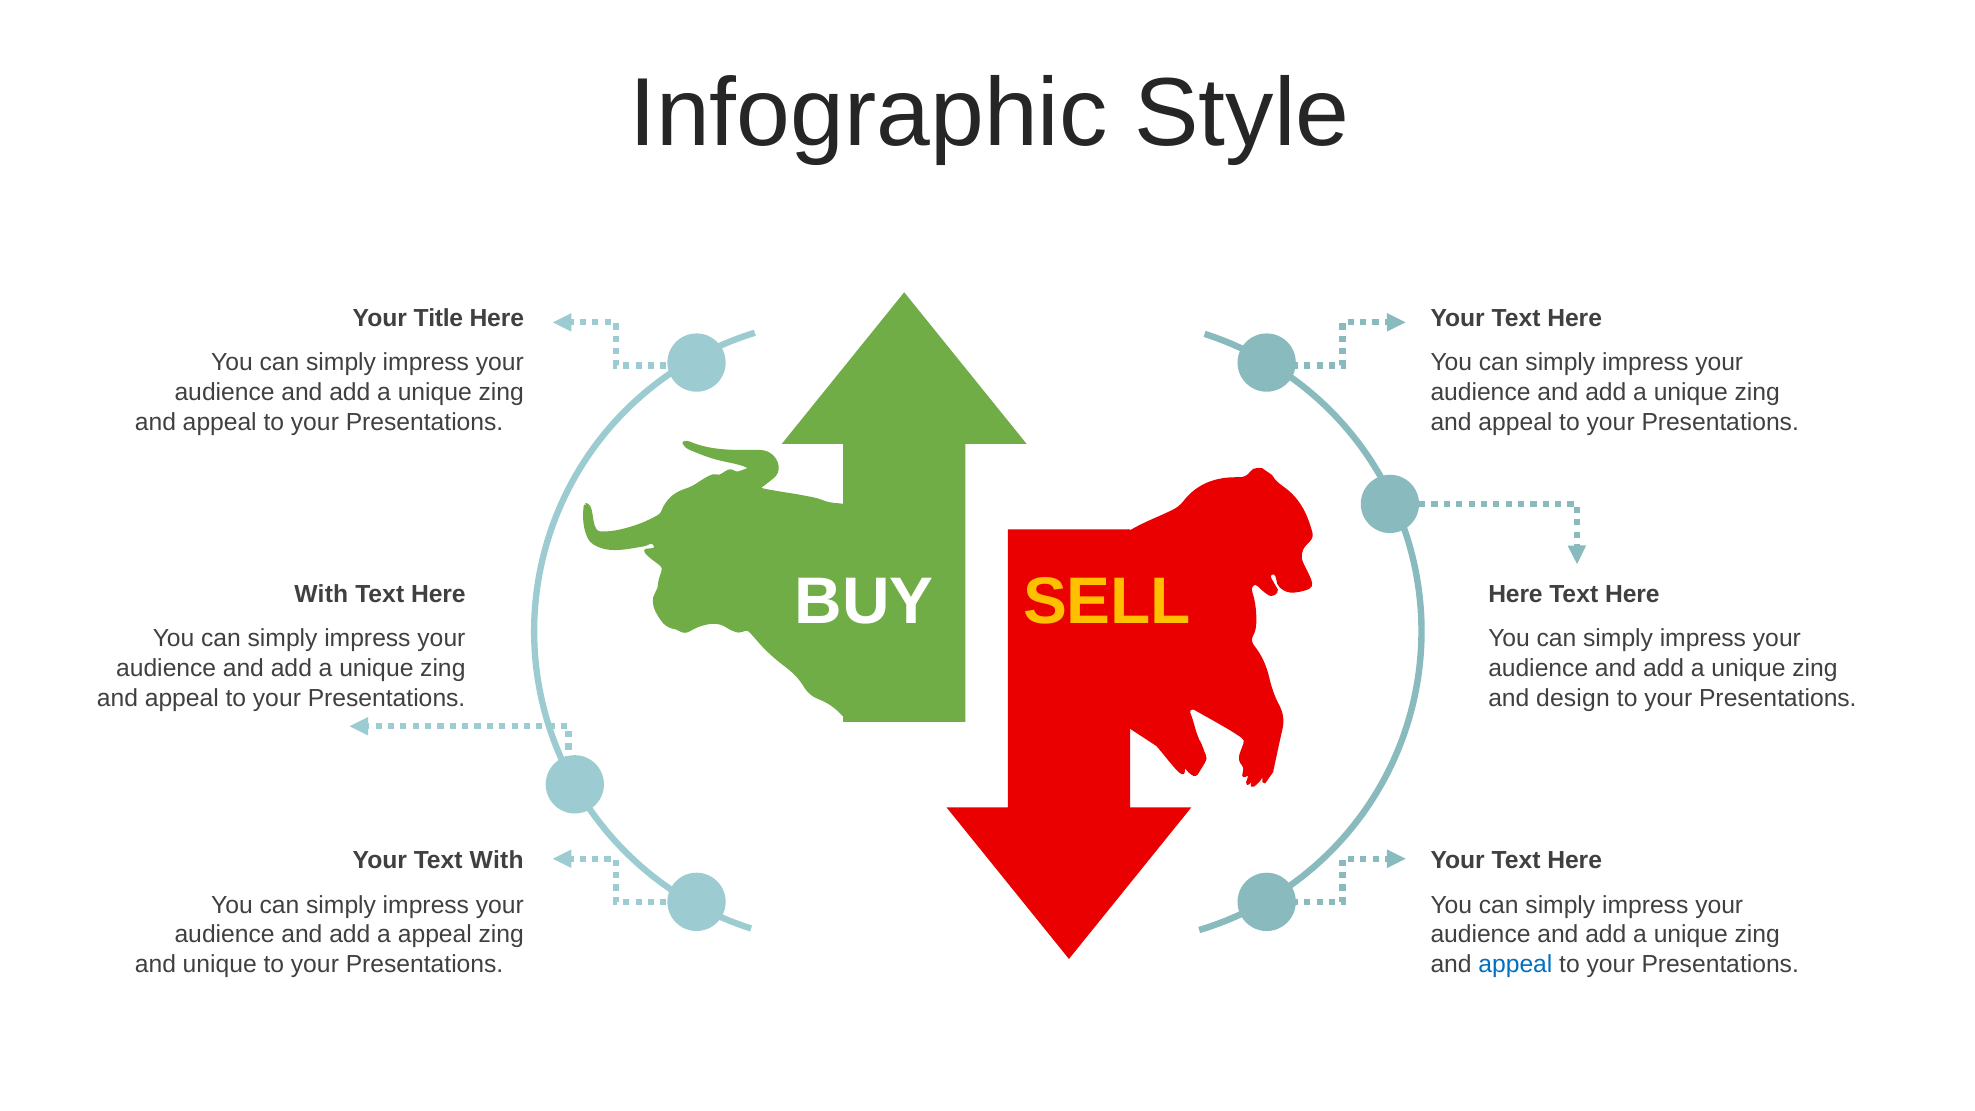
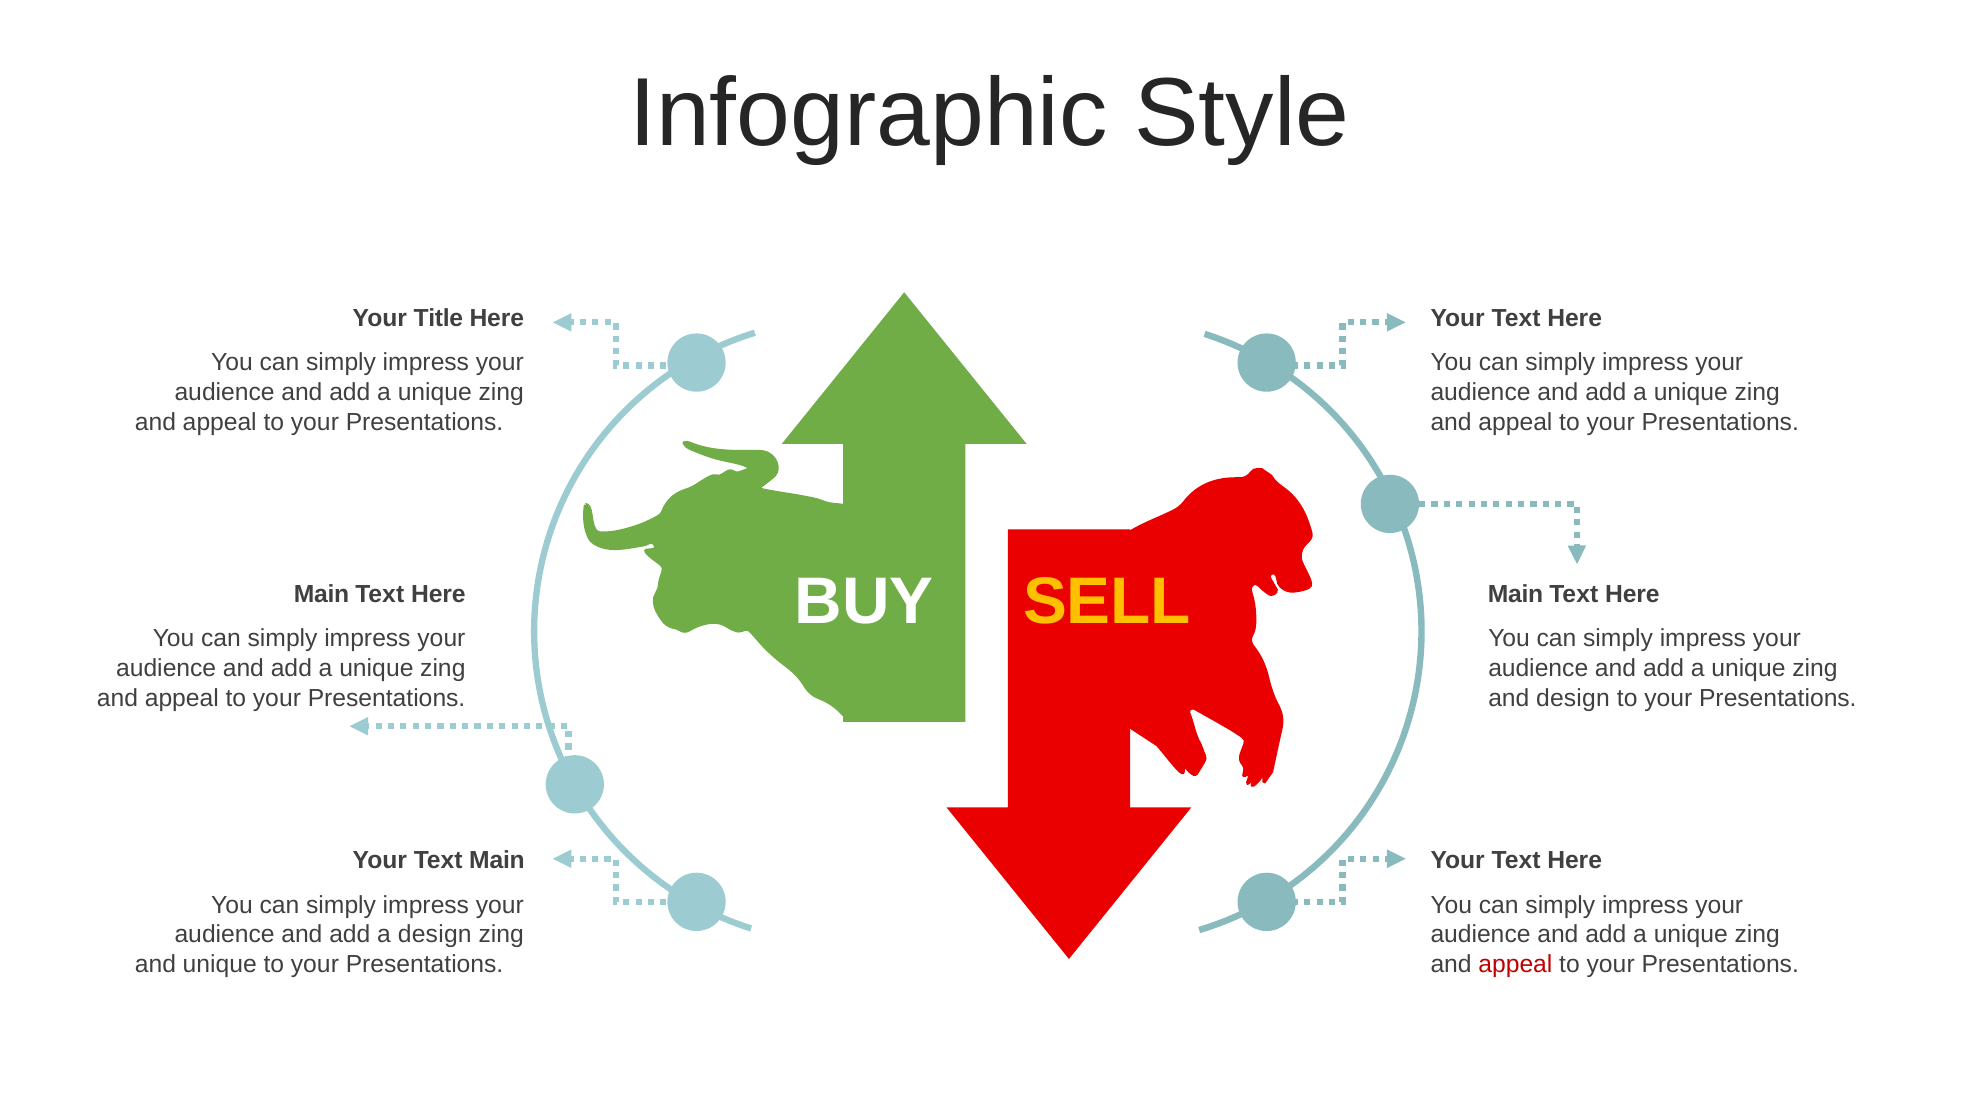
With at (321, 594): With -> Main
Here at (1515, 594): Here -> Main
Text With: With -> Main
a appeal: appeal -> design
appeal at (1515, 964) colour: blue -> red
